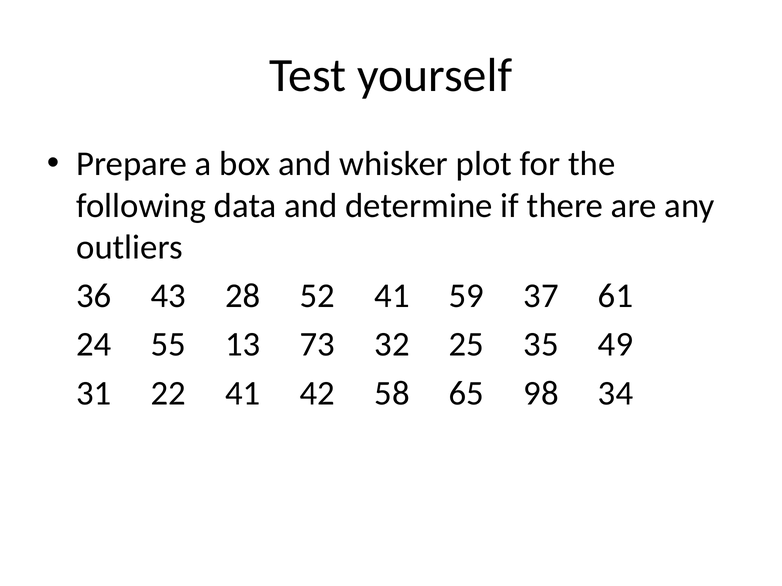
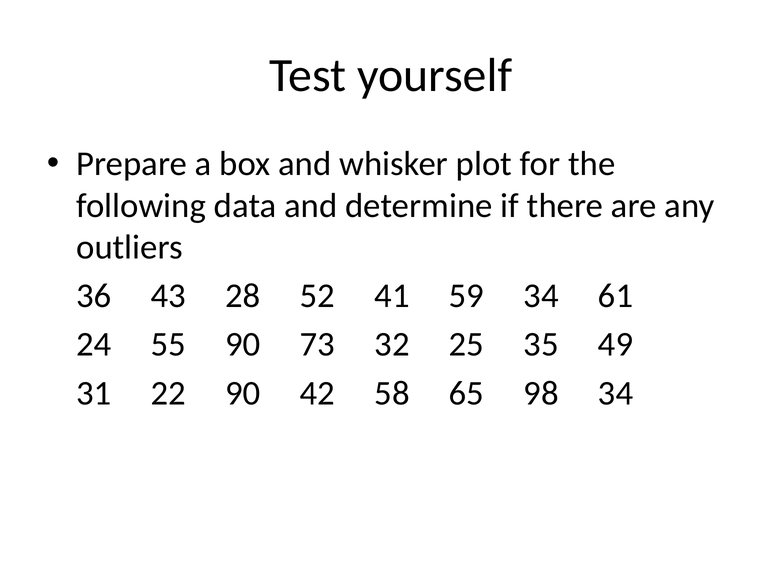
59 37: 37 -> 34
55 13: 13 -> 90
22 41: 41 -> 90
